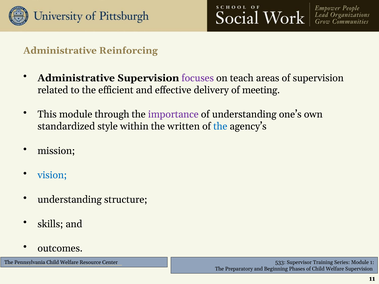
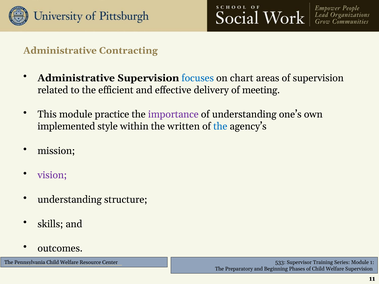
Reinforcing: Reinforcing -> Contracting
focuses colour: purple -> blue
teach: teach -> chart
through: through -> practice
standardized: standardized -> implemented
vision colour: blue -> purple
